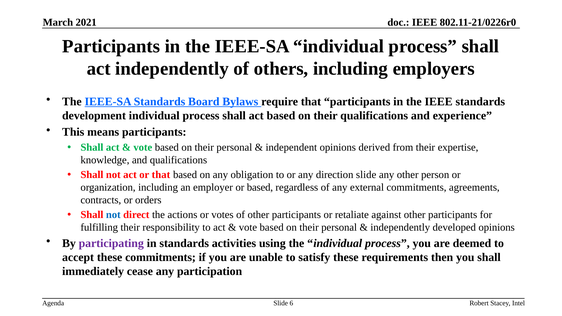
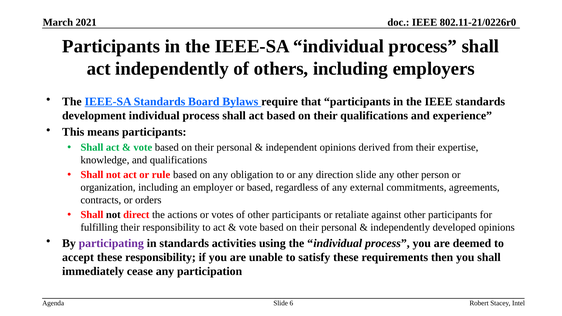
or that: that -> rule
not at (113, 215) colour: blue -> black
these commitments: commitments -> responsibility
